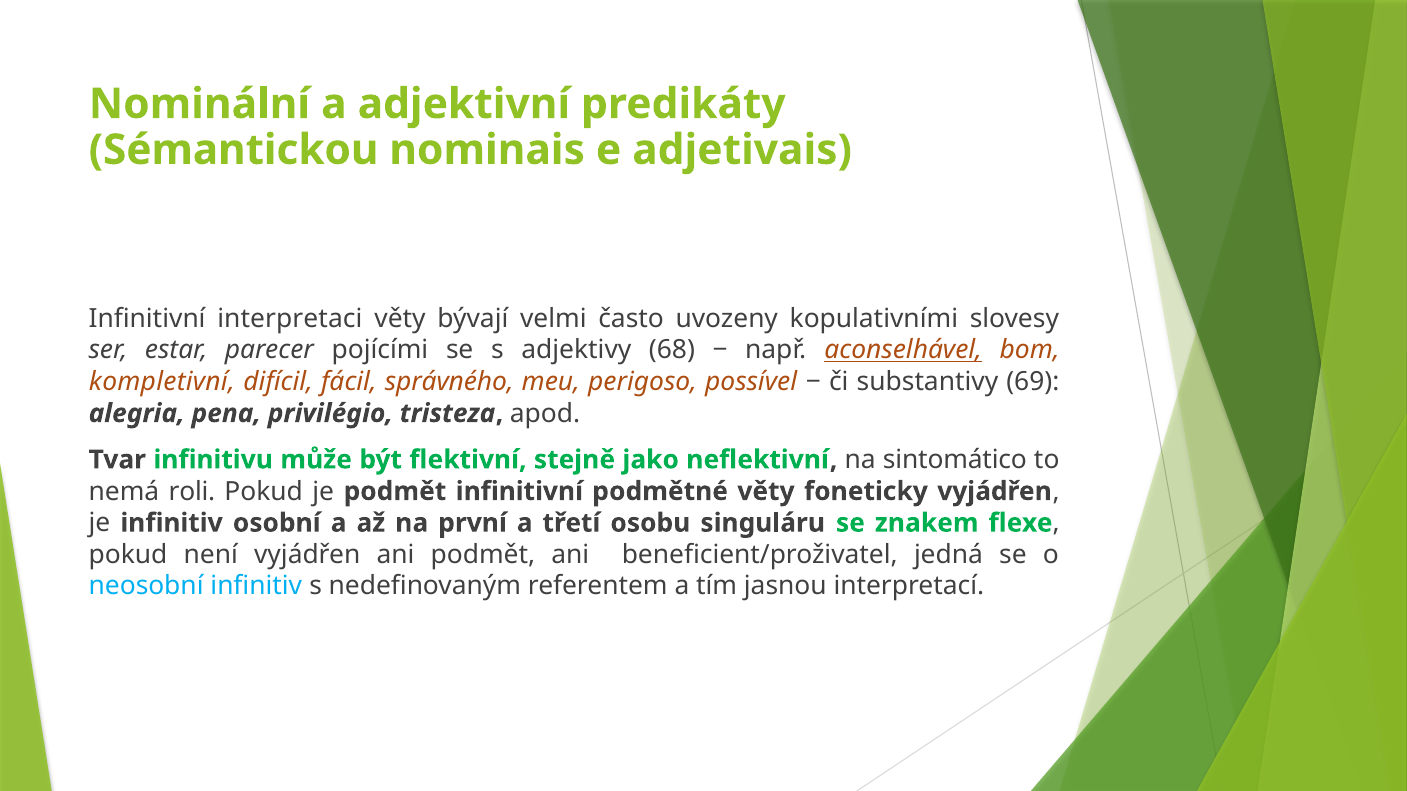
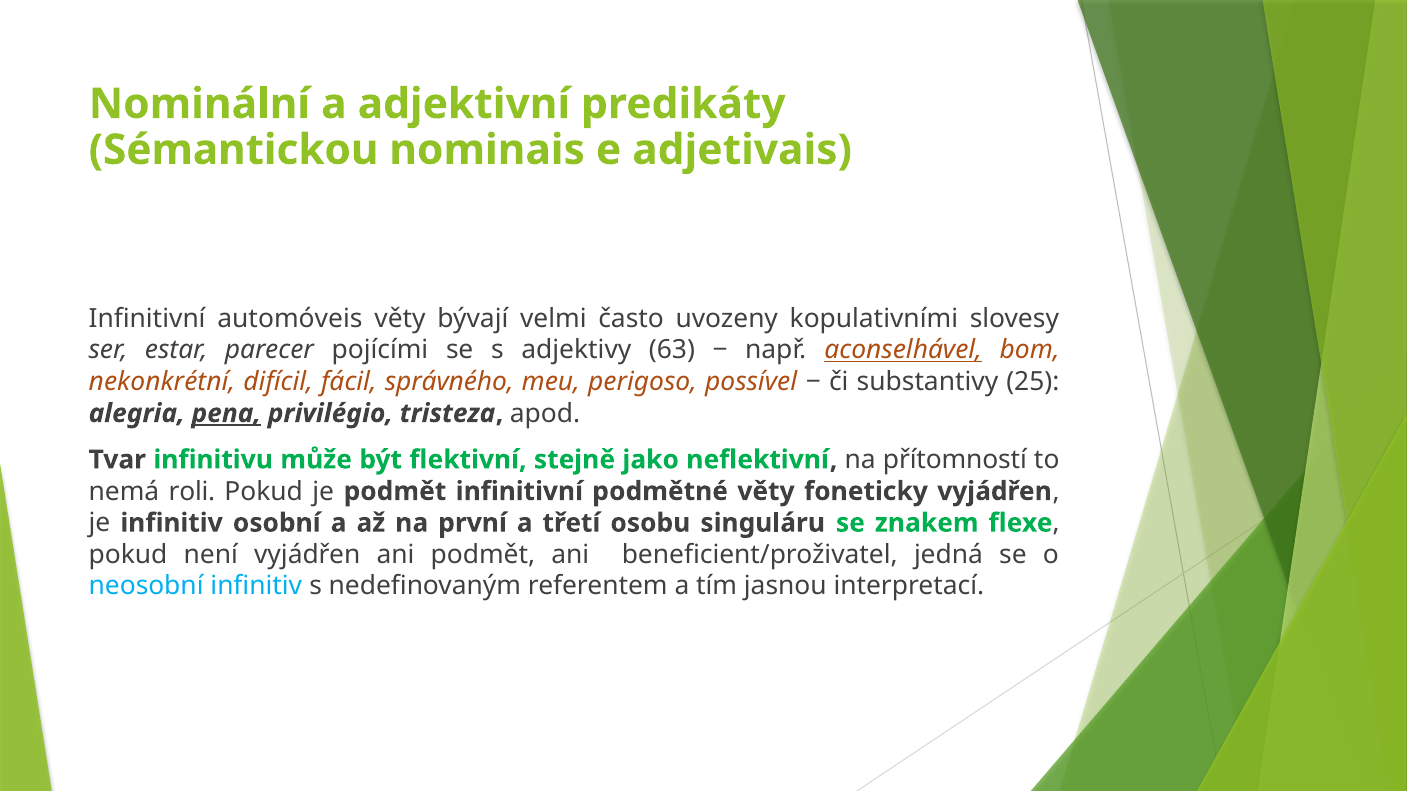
interpretaci: interpretaci -> automóveis
68: 68 -> 63
kompletivní: kompletivní -> nekonkrétní
69: 69 -> 25
pena underline: none -> present
sintomático: sintomático -> přítomností
